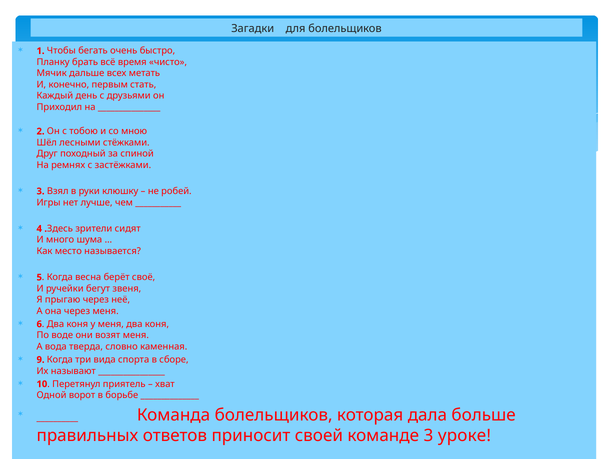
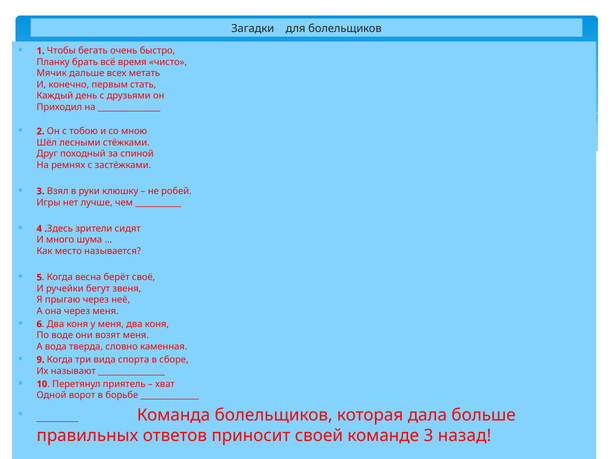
уроке: уроке -> назад
